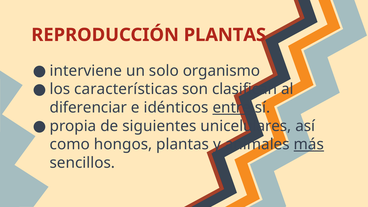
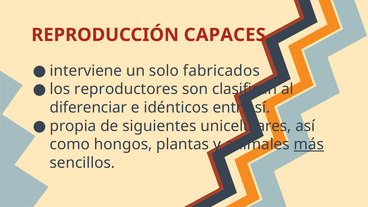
REPRODUCCIÓN PLANTAS: PLANTAS -> CAPACES
organismo: organismo -> fabricados
características: características -> reproductores
entre underline: present -> none
